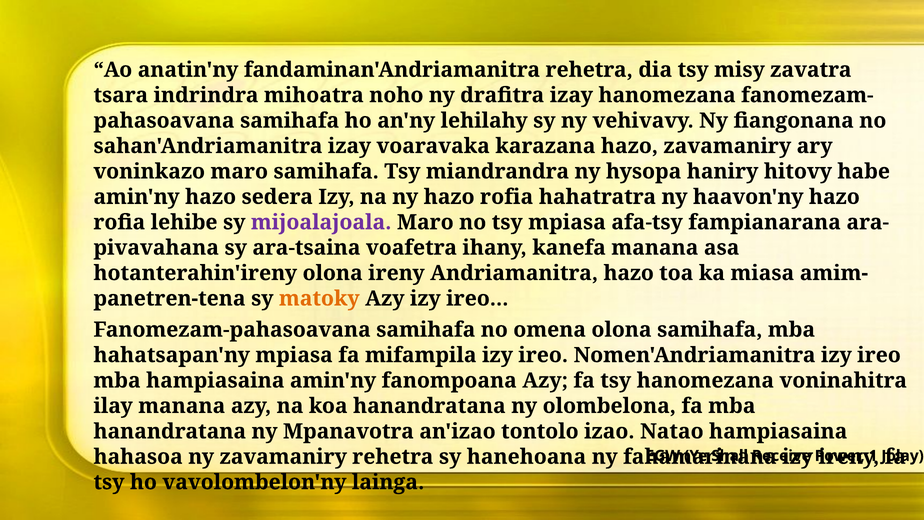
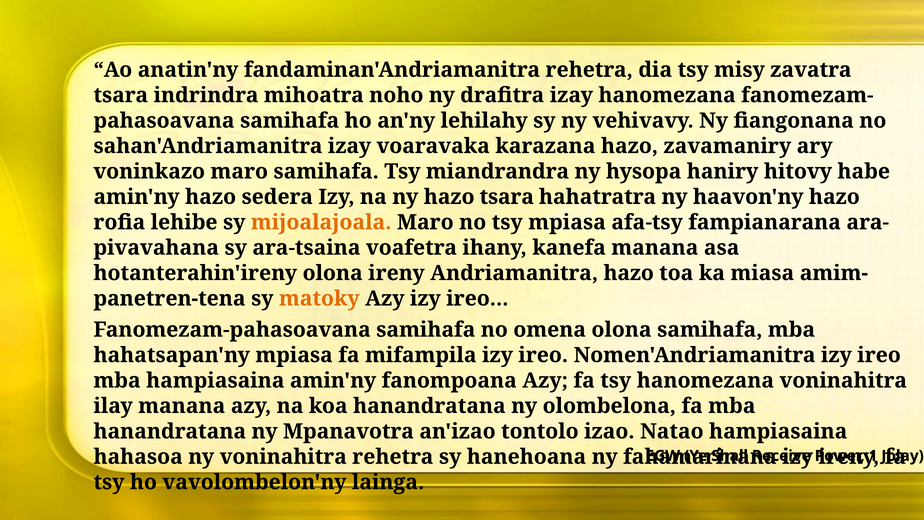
ny hazo rofia: rofia -> tsara
mijoalajoala colour: purple -> orange
ny zavamaniry: zavamaniry -> voninahitra
